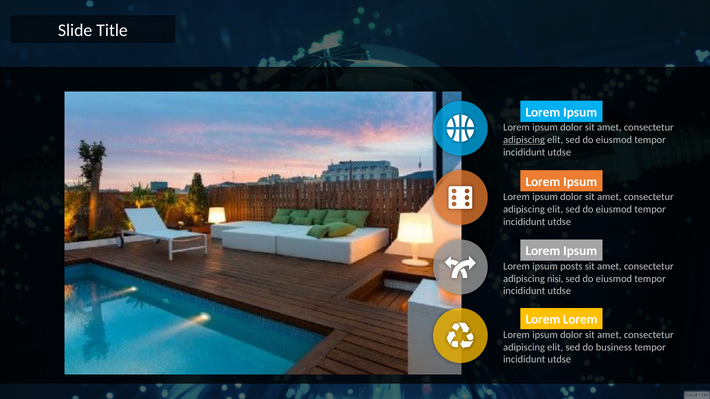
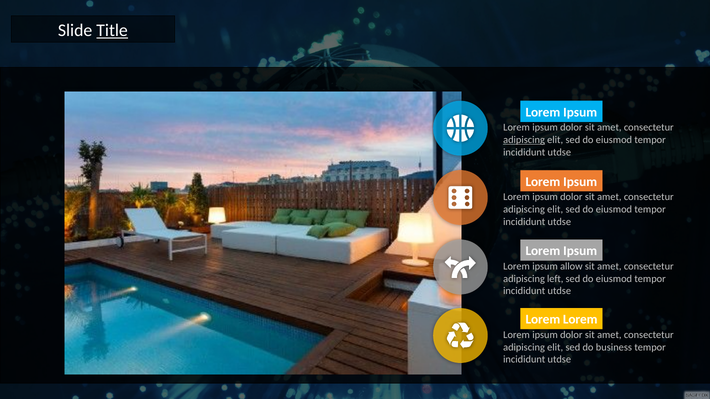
Title underline: none -> present
posts: posts -> allow
nisi: nisi -> left
